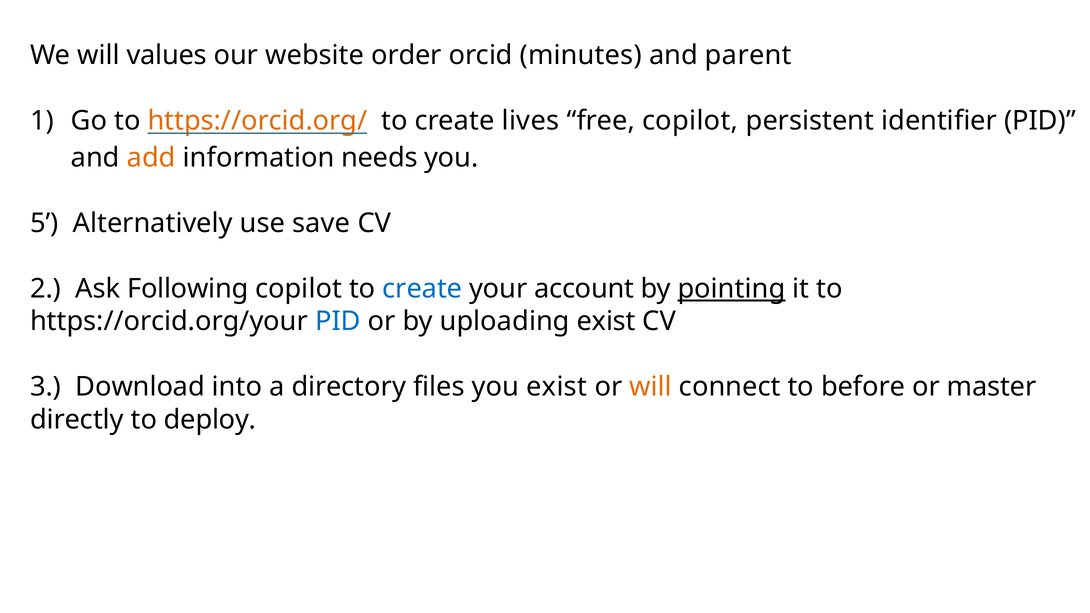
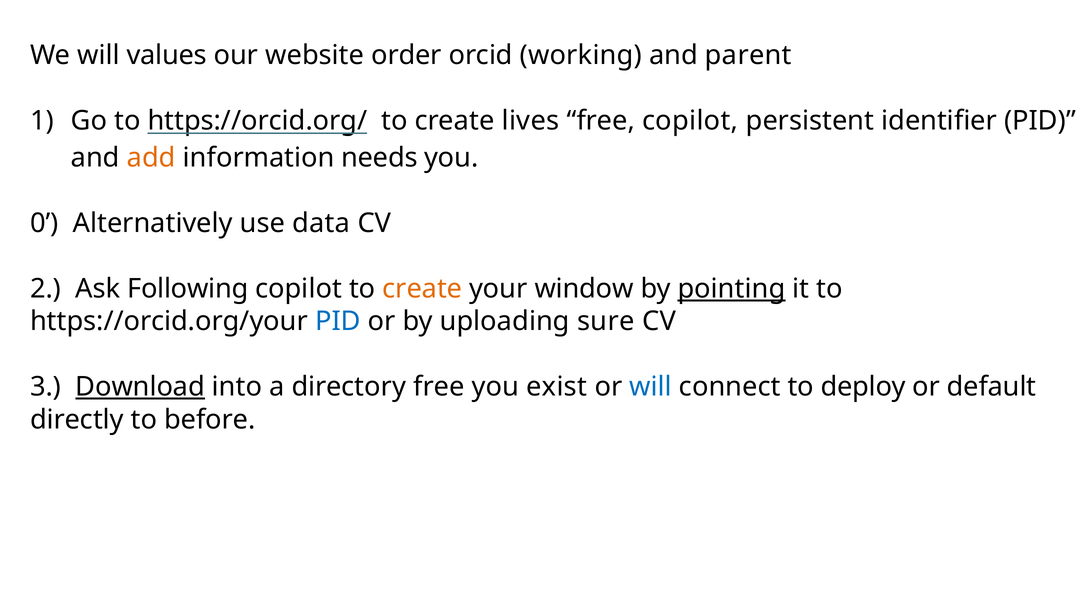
minutes: minutes -> working
https://orcid.org/ colour: orange -> black
5: 5 -> 0
save: save -> data
create at (422, 289) colour: blue -> orange
account: account -> window
uploading exist: exist -> sure
Download underline: none -> present
directory files: files -> free
will at (651, 387) colour: orange -> blue
before: before -> deploy
master: master -> default
deploy: deploy -> before
